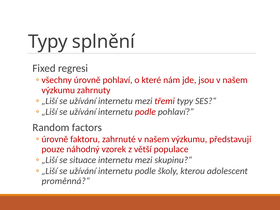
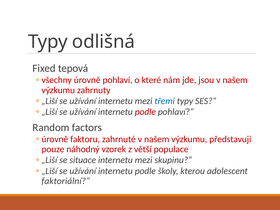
splnění: splnění -> odlišná
regresi: regresi -> tepová
třemi colour: red -> blue
proměnná?“: proměnná?“ -> faktoriální?“
